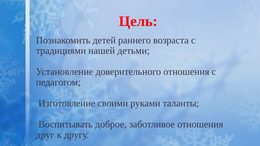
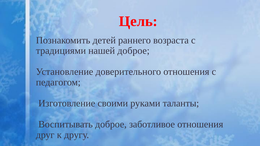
нашей детьми: детьми -> доброе
